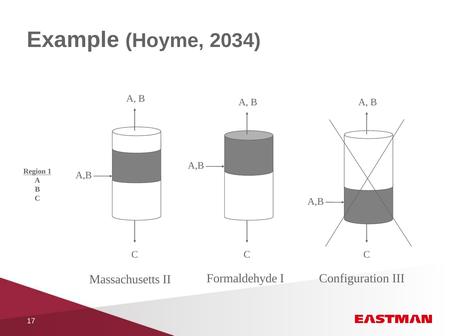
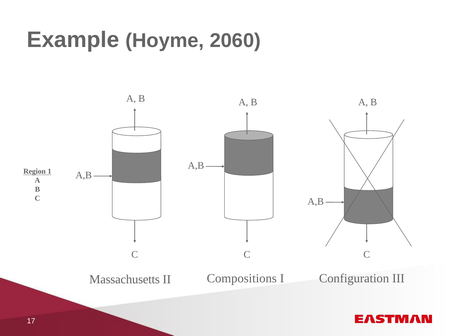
2034: 2034 -> 2060
Formaldehyde: Formaldehyde -> Compositions
